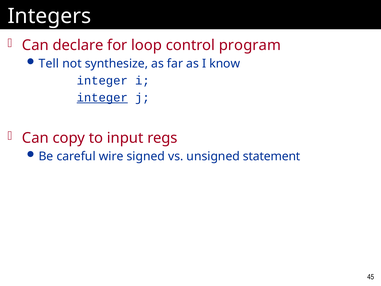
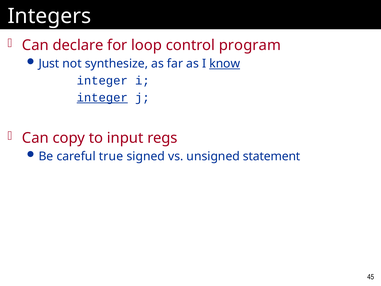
Tell: Tell -> Just
know underline: none -> present
wire: wire -> true
